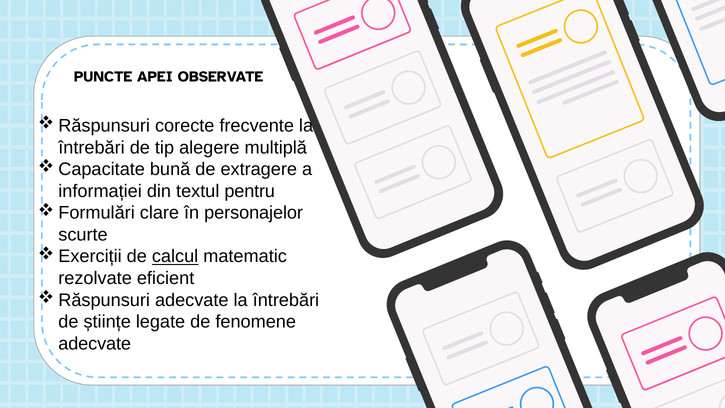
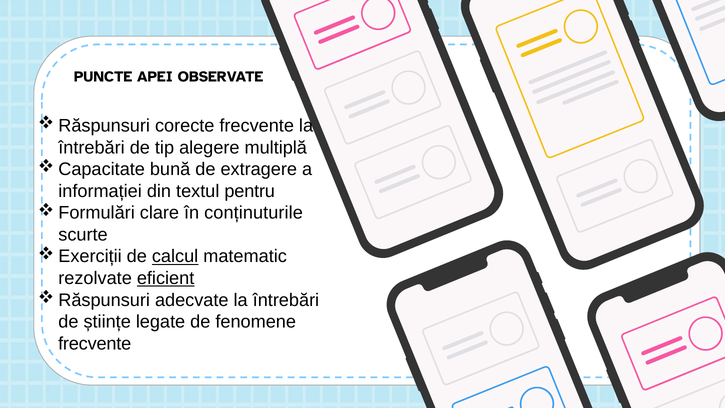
personajelor: personajelor -> conținuturile
eficient underline: none -> present
adecvate at (95, 343): adecvate -> frecvente
